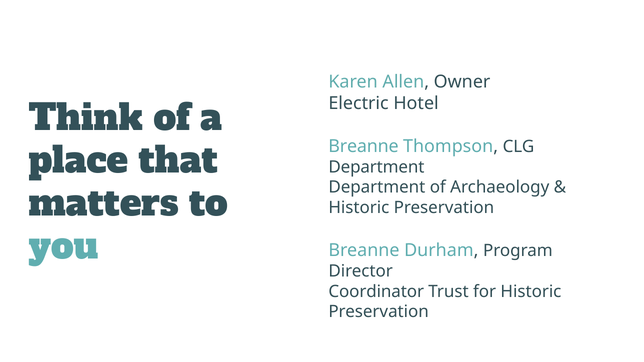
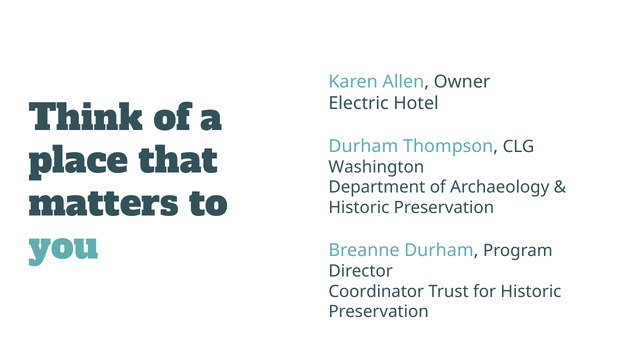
Breanne at (364, 146): Breanne -> Durham
Department at (376, 167): Department -> Washington
